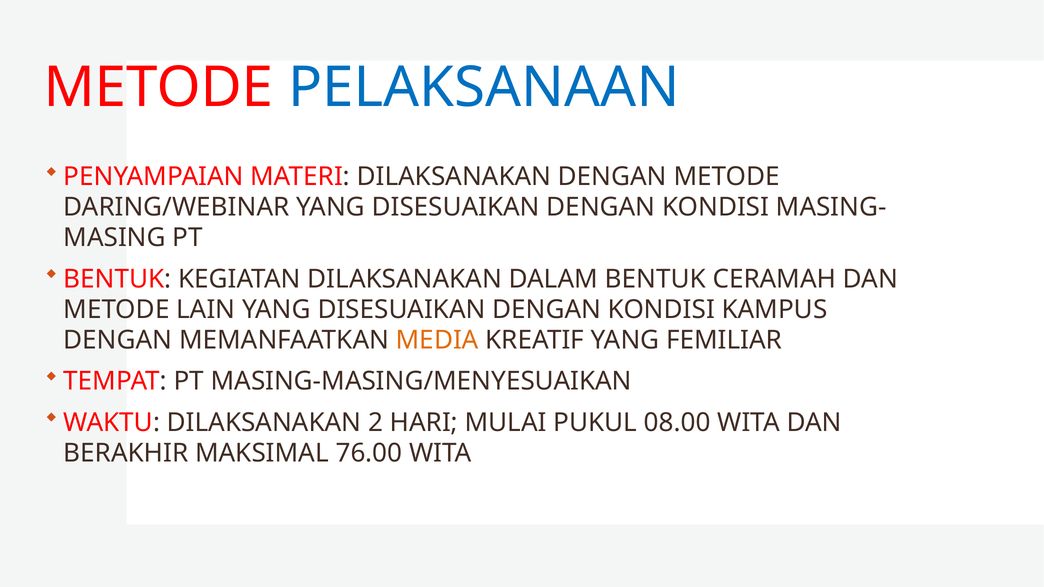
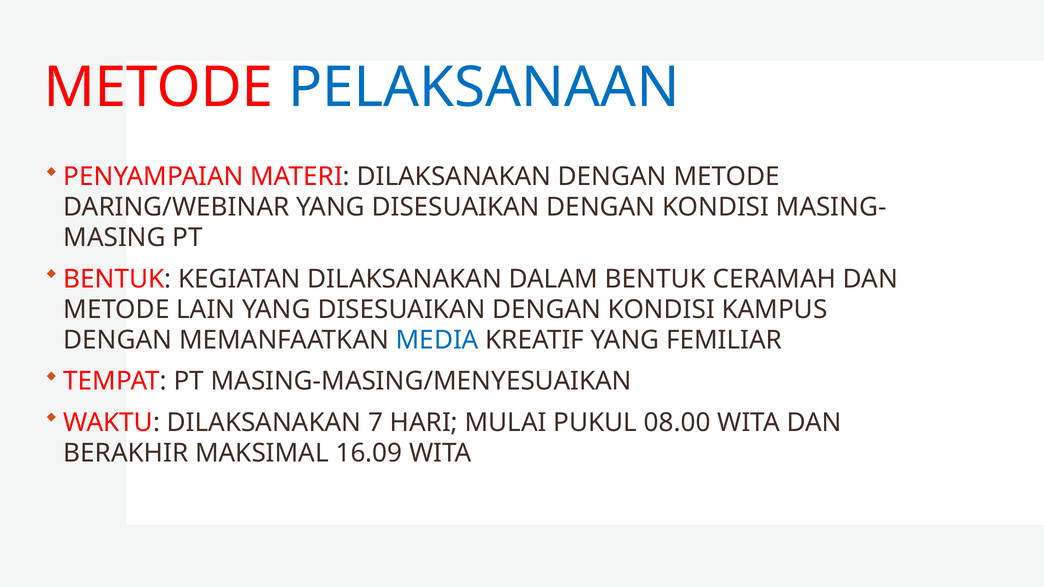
MEDIA colour: orange -> blue
2: 2 -> 7
76.00: 76.00 -> 16.09
